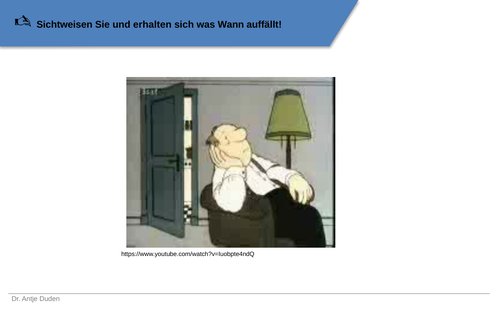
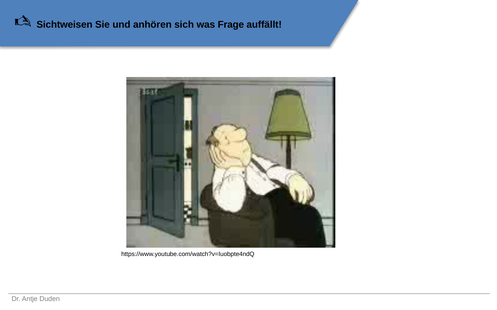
erhalten: erhalten -> anhören
Wann: Wann -> Frage
